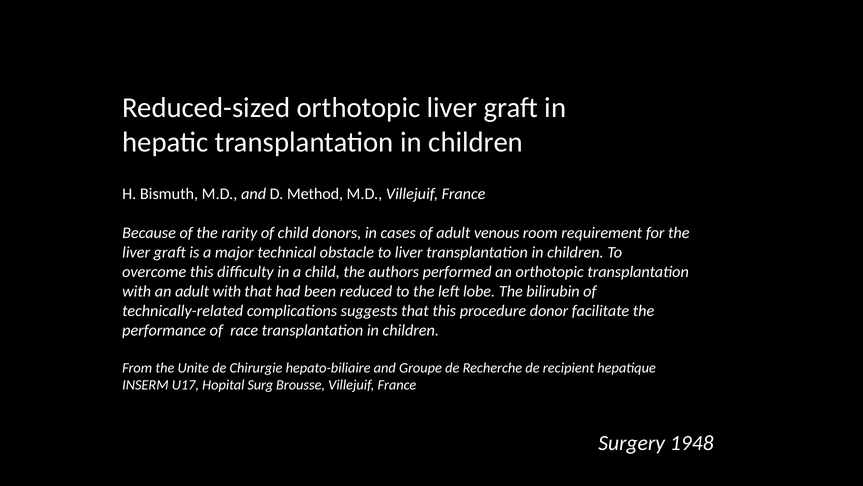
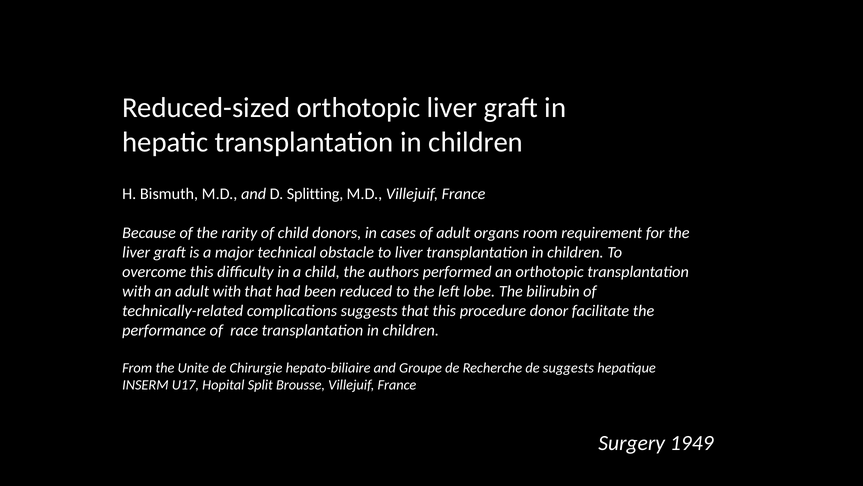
Method: Method -> Splitting
venous: venous -> organs
de recipient: recipient -> suggests
Surg: Surg -> Split
1948: 1948 -> 1949
